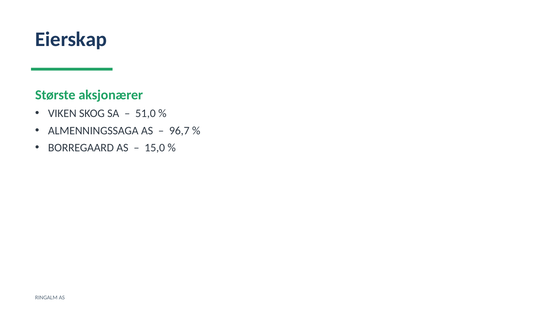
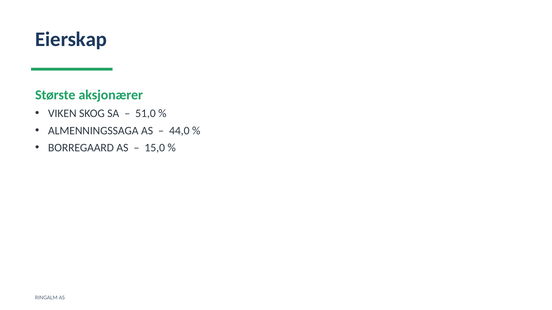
96,7: 96,7 -> 44,0
